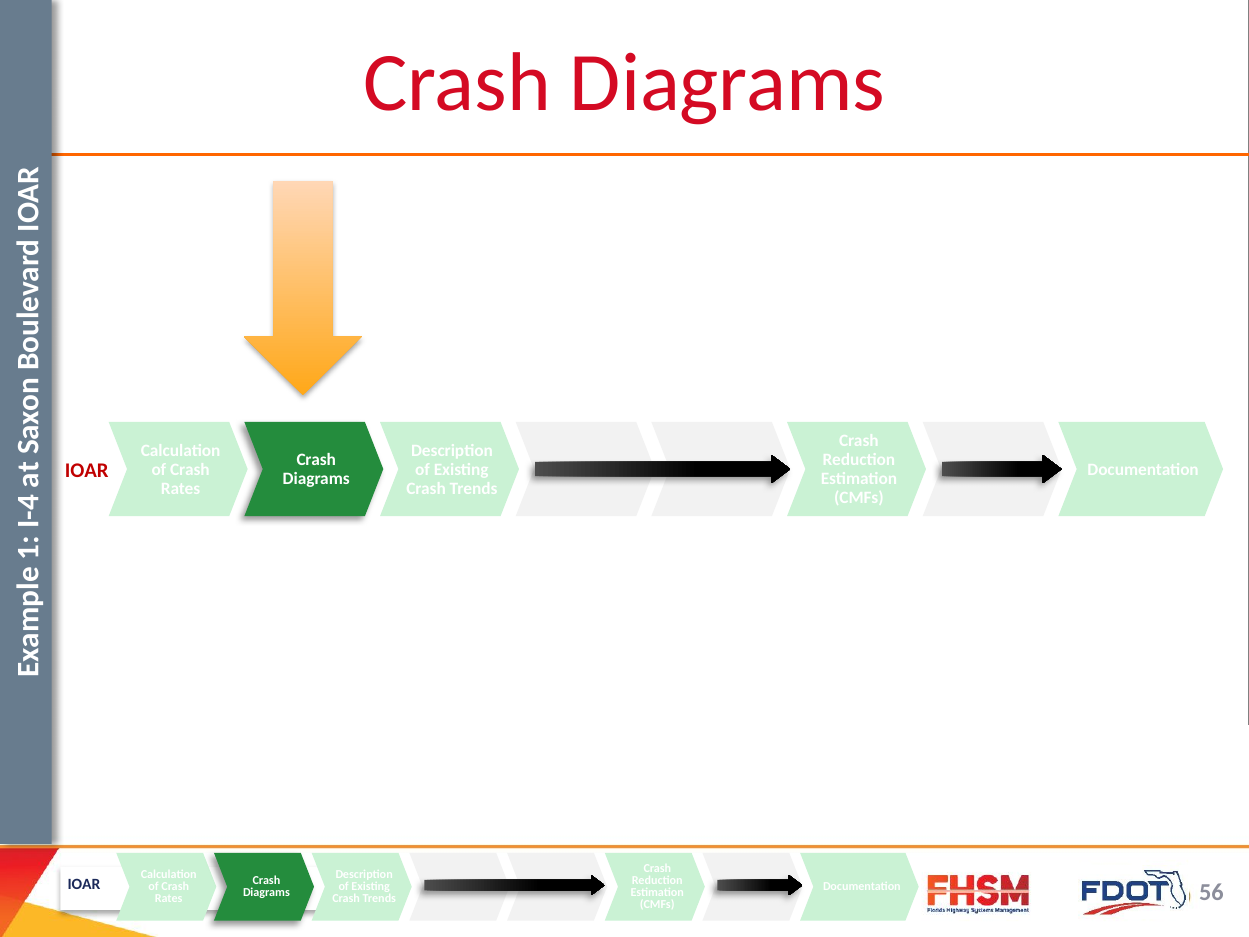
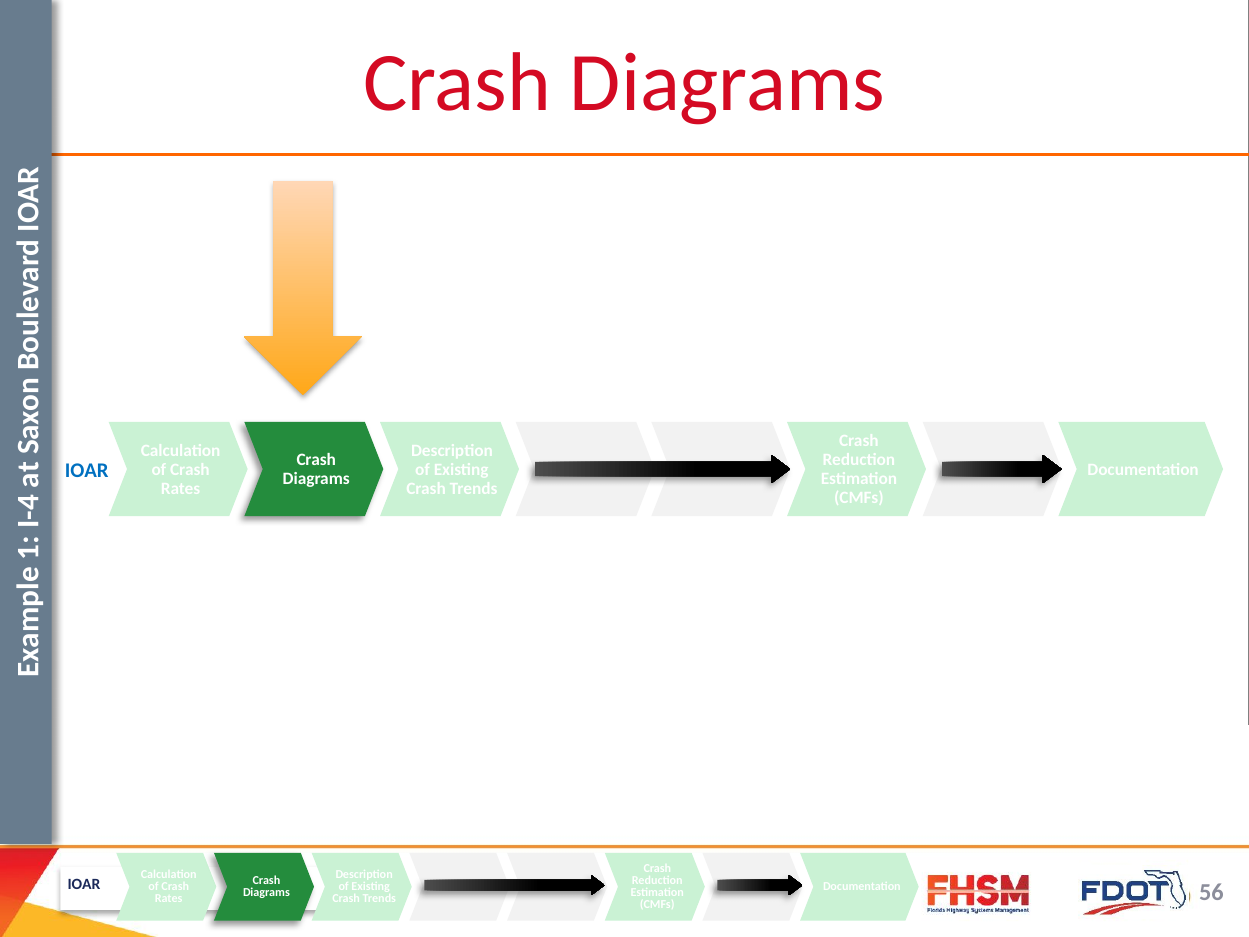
IOAR at (87, 470) colour: red -> blue
